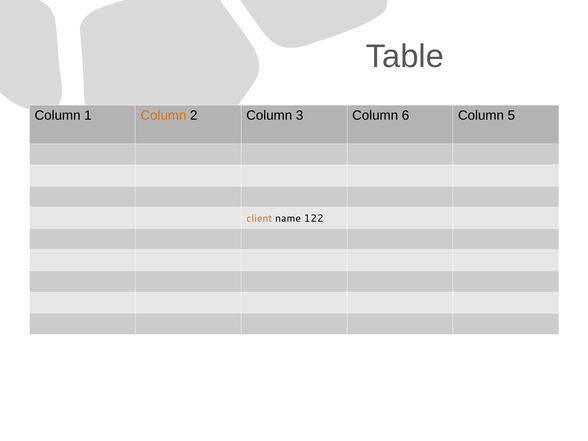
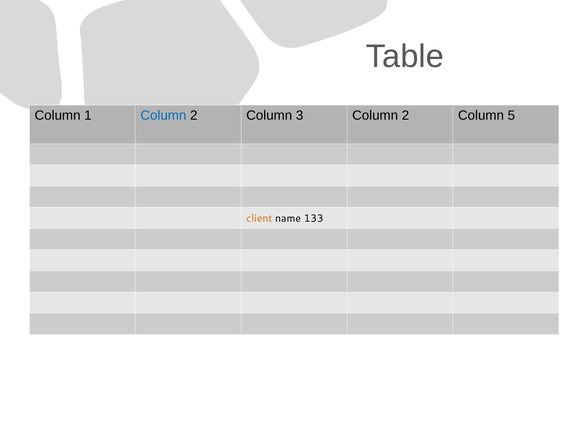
Column at (163, 115) colour: orange -> blue
3 Column 6: 6 -> 2
122: 122 -> 133
